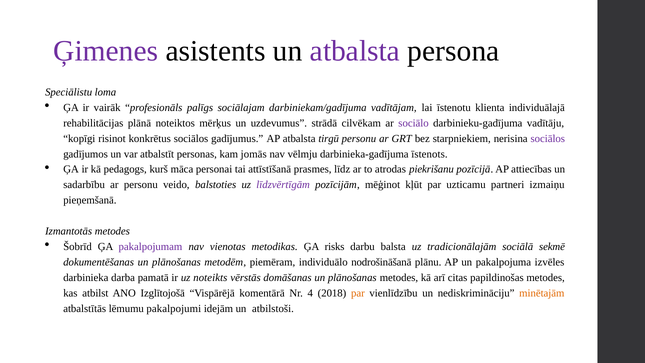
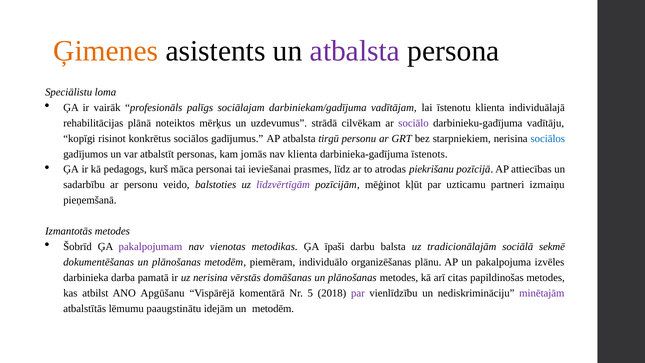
Ģimenes colour: purple -> orange
sociālos at (548, 138) colour: purple -> blue
nav vēlmju: vēlmju -> klienta
attīstīšanā: attīstīšanā -> ieviešanai
risks: risks -> īpaši
nodrošināšanā: nodrošināšanā -> organizēšanas
uz noteikts: noteikts -> nerisina
Izglītojošā: Izglītojošā -> Apgūšanu
4: 4 -> 5
par at (358, 293) colour: orange -> purple
minētajām colour: orange -> purple
pakalpojumi: pakalpojumi -> paaugstinātu
un atbilstoši: atbilstoši -> metodēm
